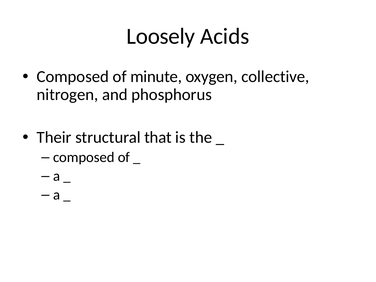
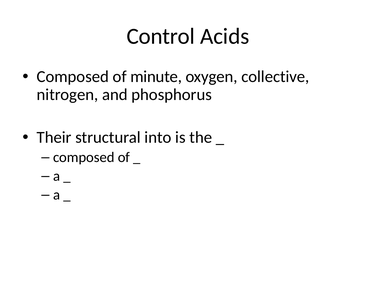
Loosely: Loosely -> Control
that: that -> into
